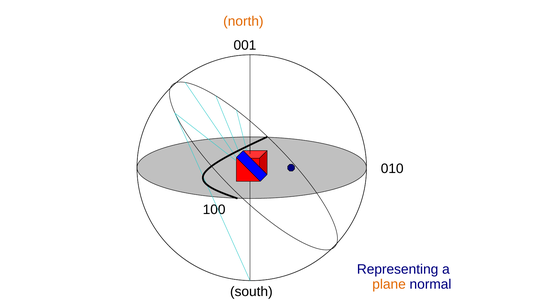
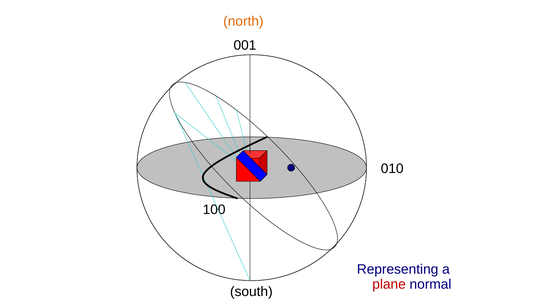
plane colour: orange -> red
